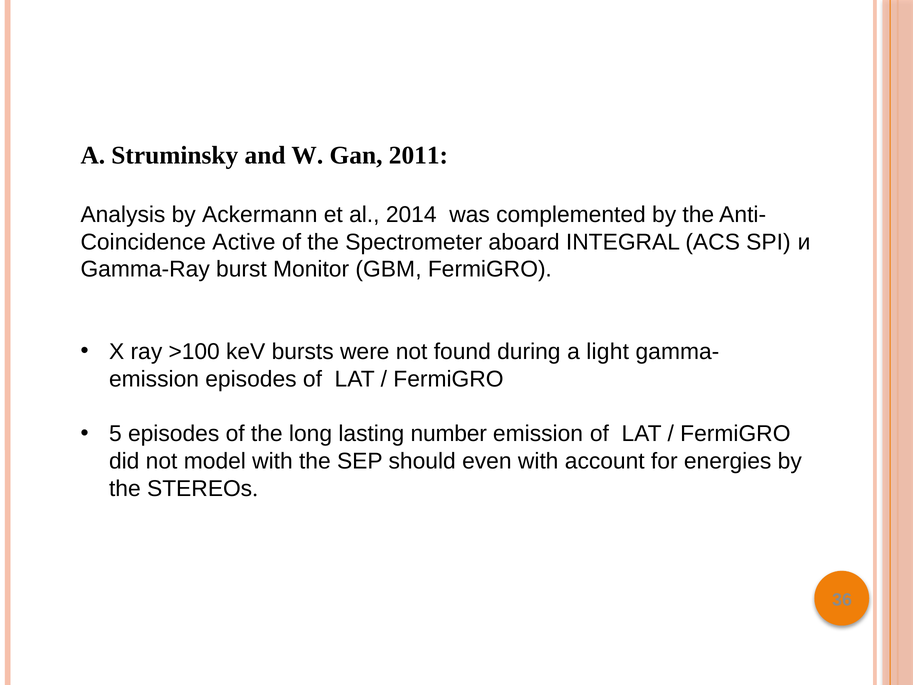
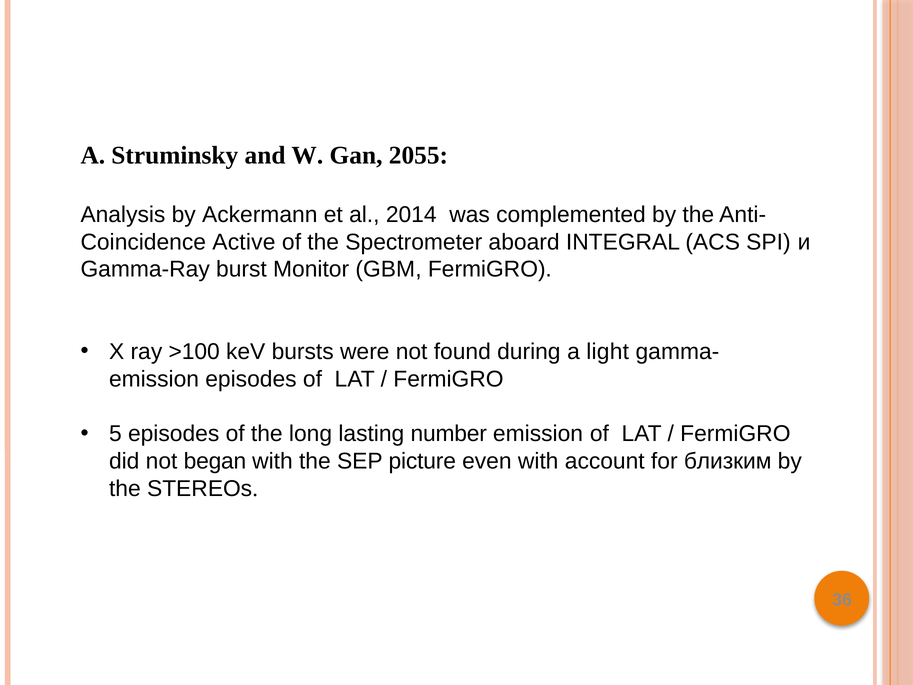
2011: 2011 -> 2055
model: model -> began
should: should -> picture
energies: energies -> близким
